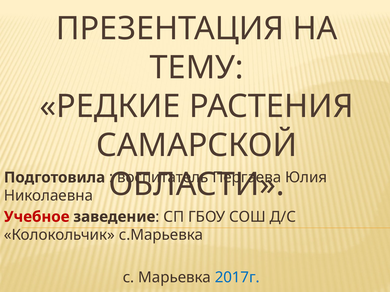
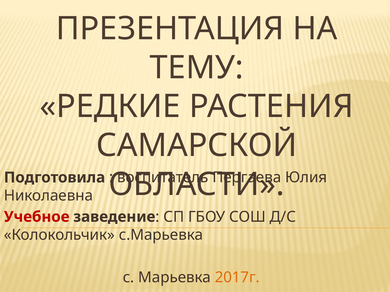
2017г colour: blue -> orange
